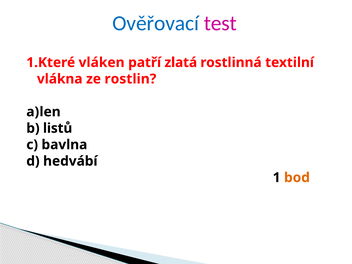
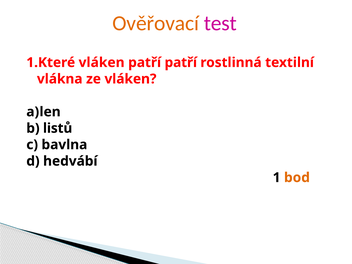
Ověřovací colour: blue -> orange
patří zlatá: zlatá -> patří
ze rostlin: rostlin -> vláken
